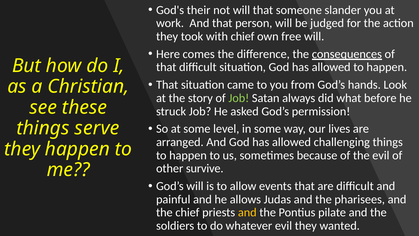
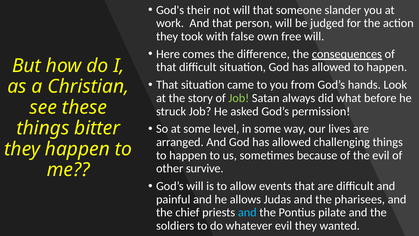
with chief: chief -> false
serve: serve -> bitter
and at (247, 212) colour: yellow -> light blue
